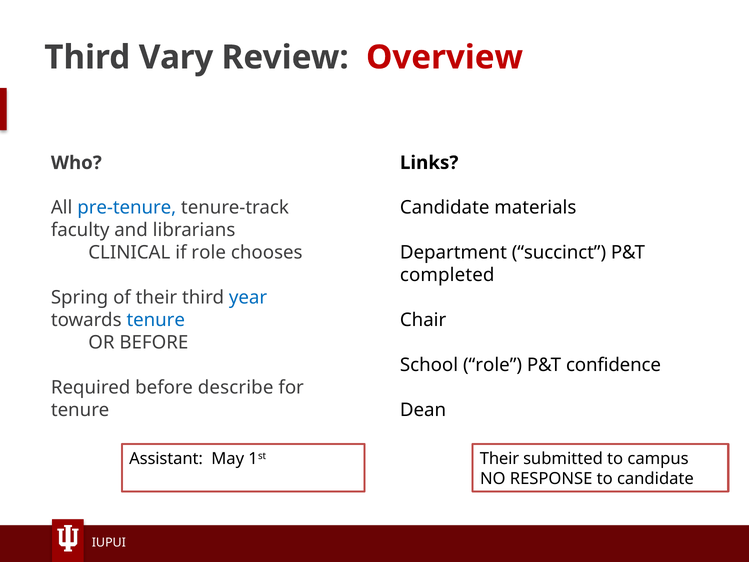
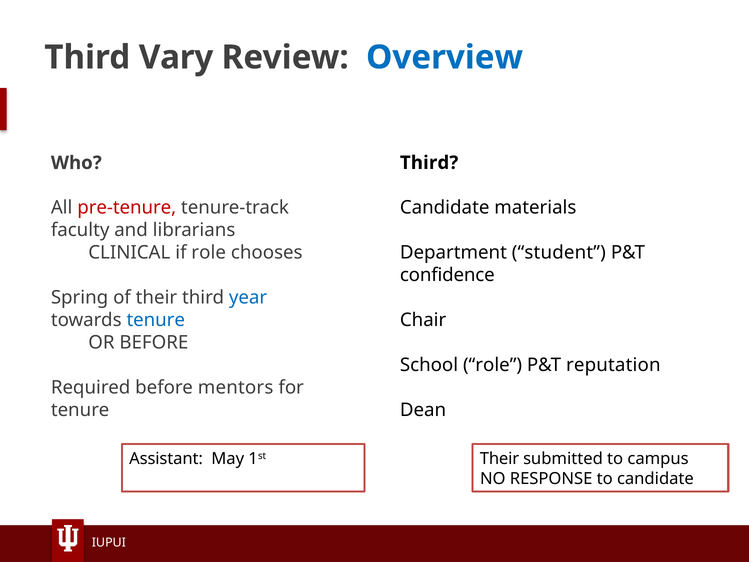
Overview colour: red -> blue
Links at (429, 163): Links -> Third
pre-tenure colour: blue -> red
succinct: succinct -> student
completed: completed -> confidence
confidence: confidence -> reputation
describe: describe -> mentors
